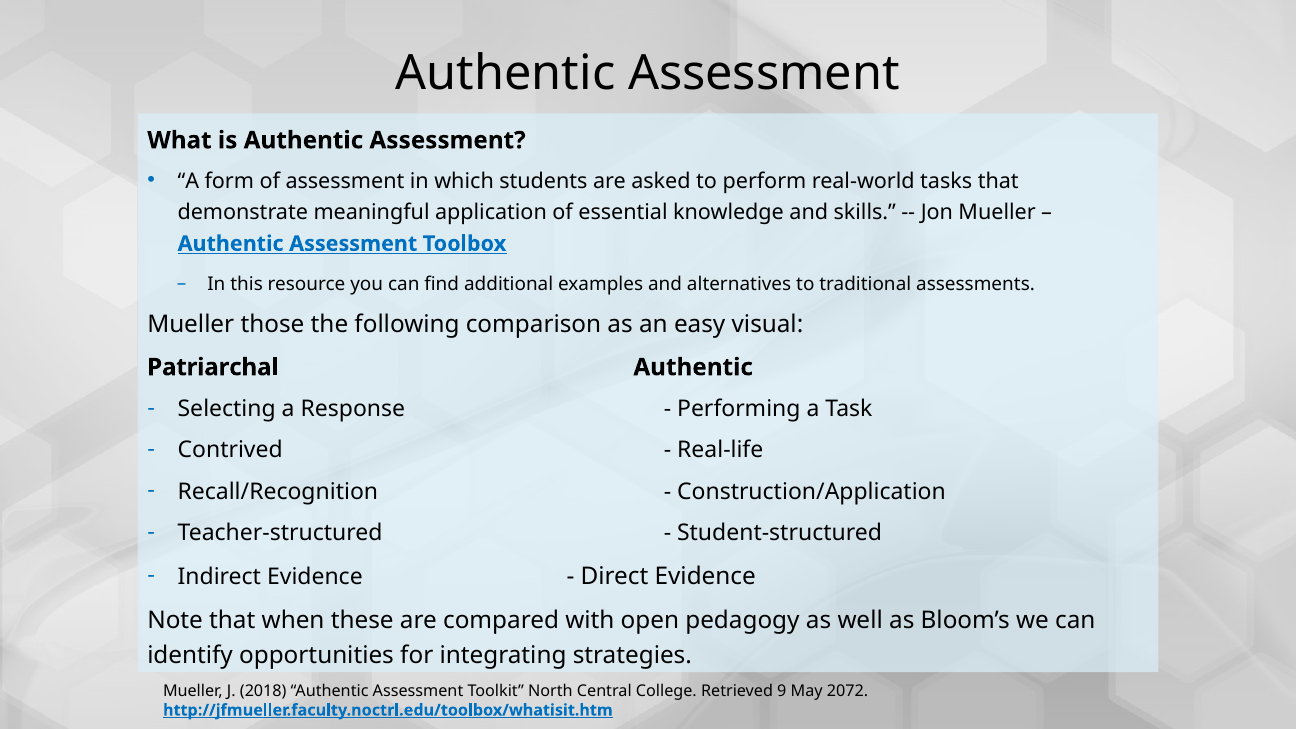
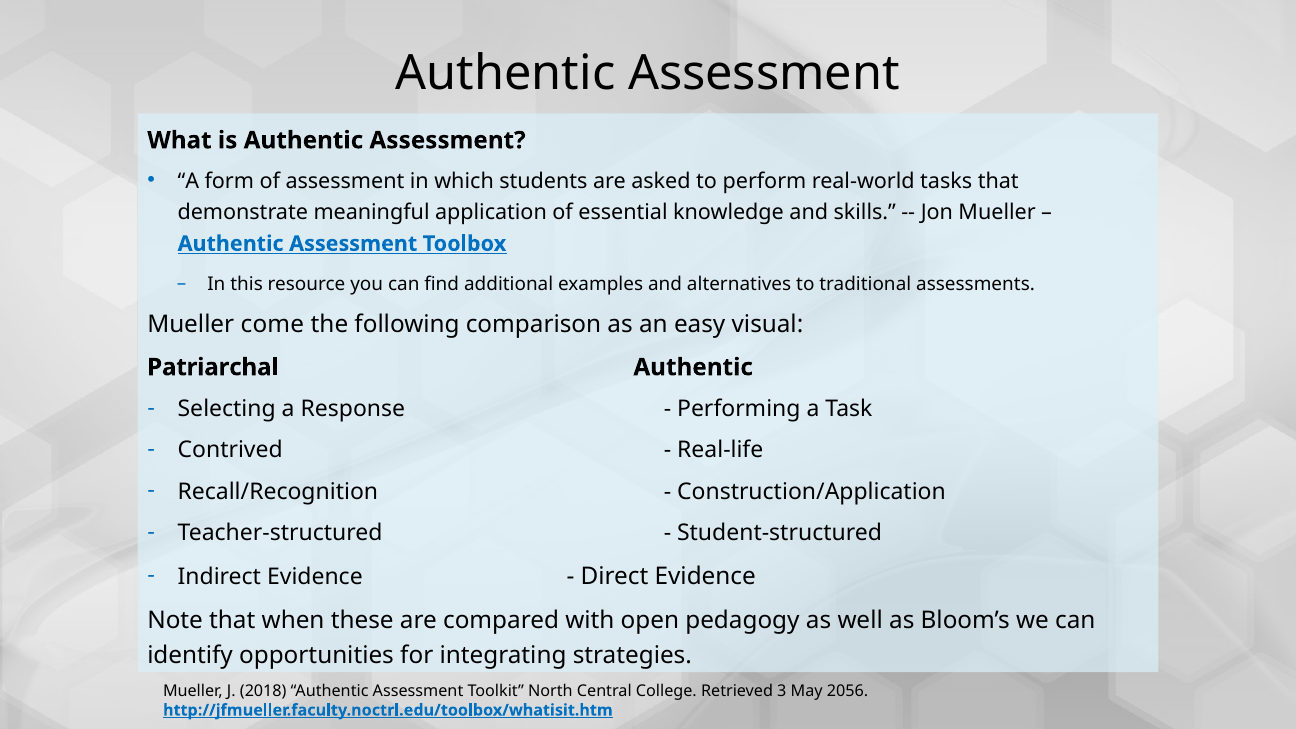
those: those -> come
9: 9 -> 3
2072: 2072 -> 2056
